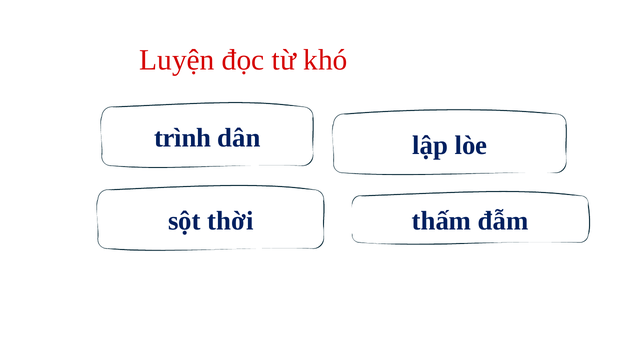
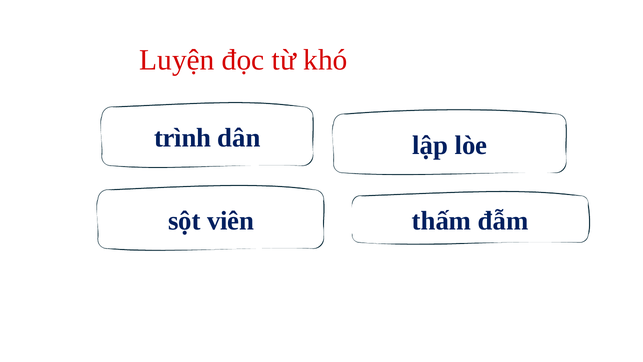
thời: thời -> viên
